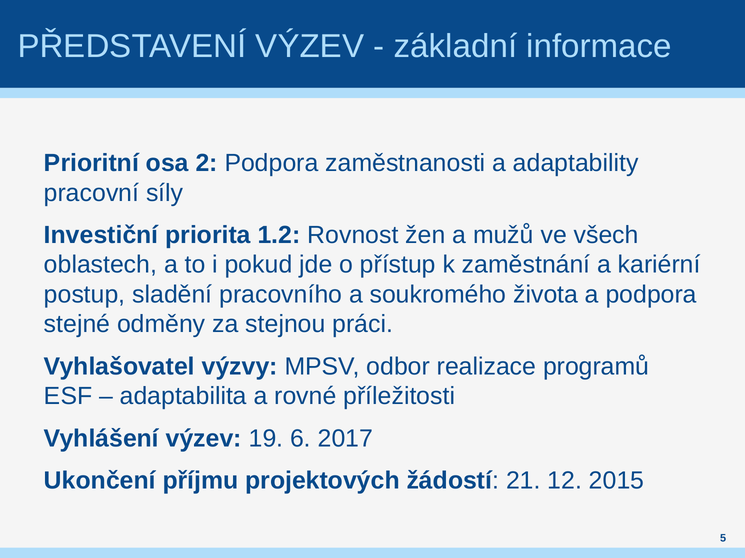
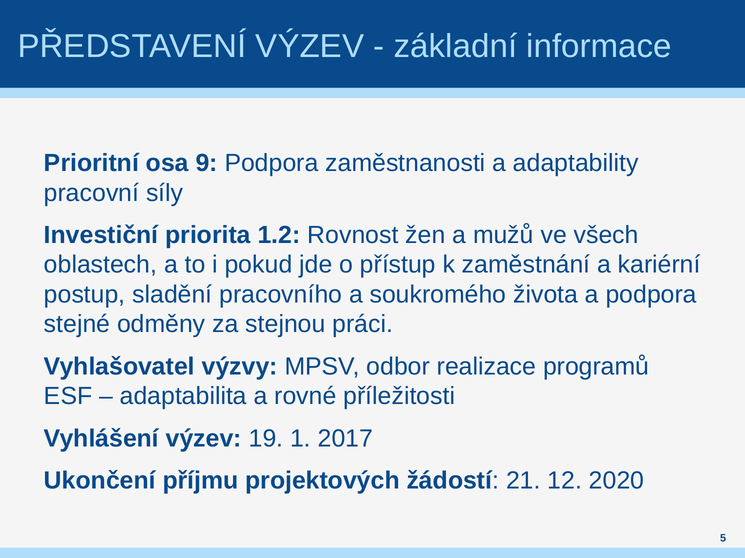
2: 2 -> 9
6: 6 -> 1
2015: 2015 -> 2020
